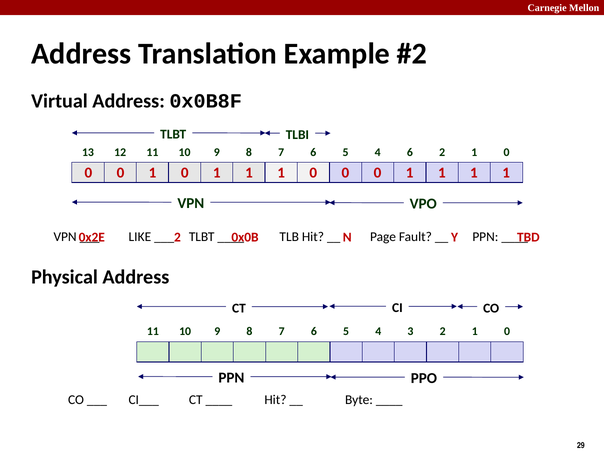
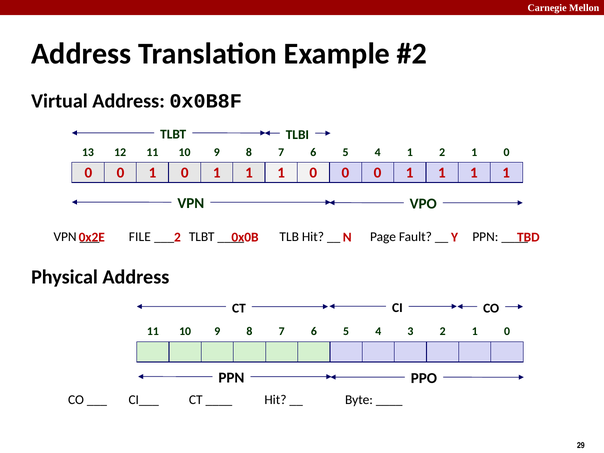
4 6: 6 -> 1
LIKE: LIKE -> FILE
